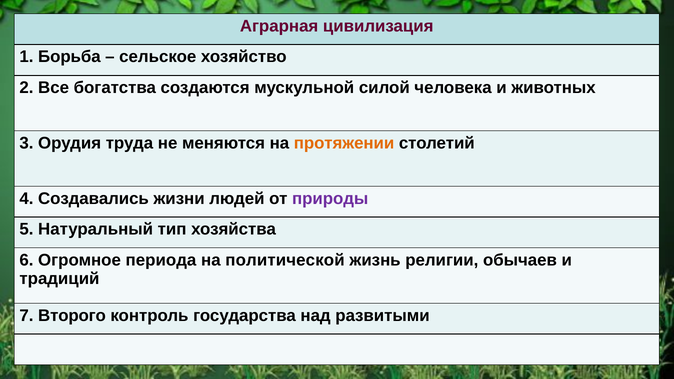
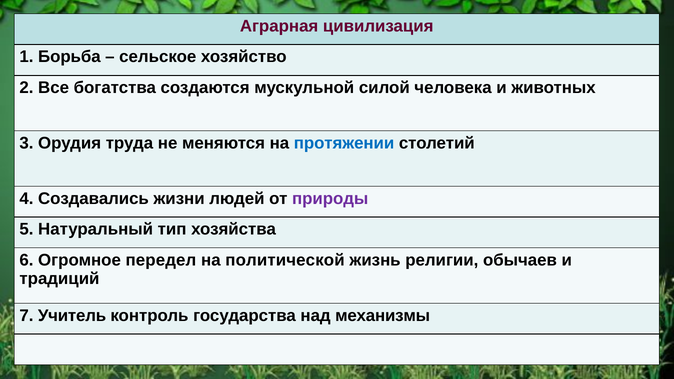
протяжении colour: orange -> blue
периода: периода -> передел
Второго: Второго -> Учитель
развитыми: развитыми -> механизмы
